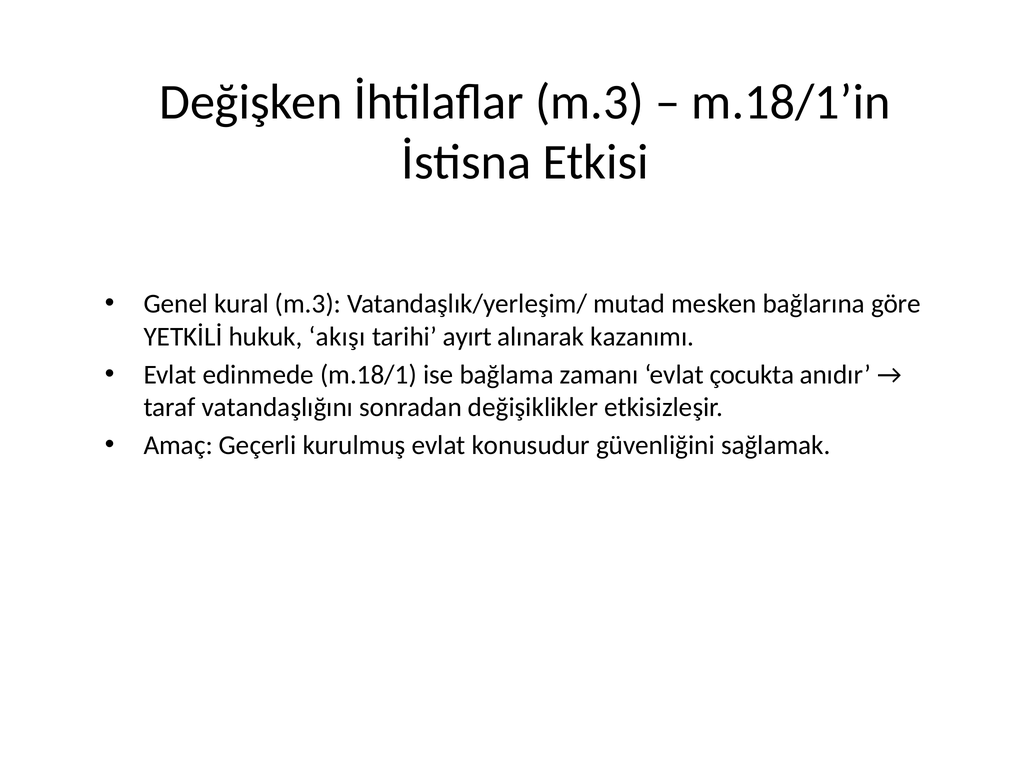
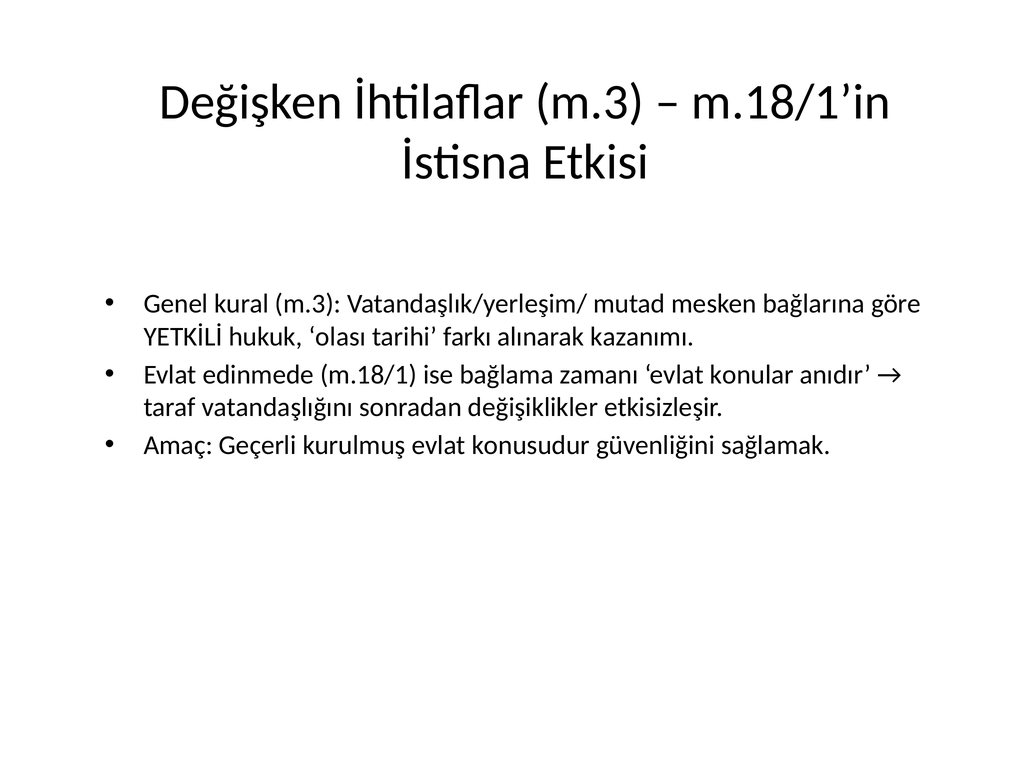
akışı: akışı -> olası
ayırt: ayırt -> farkı
çocukta: çocukta -> konular
